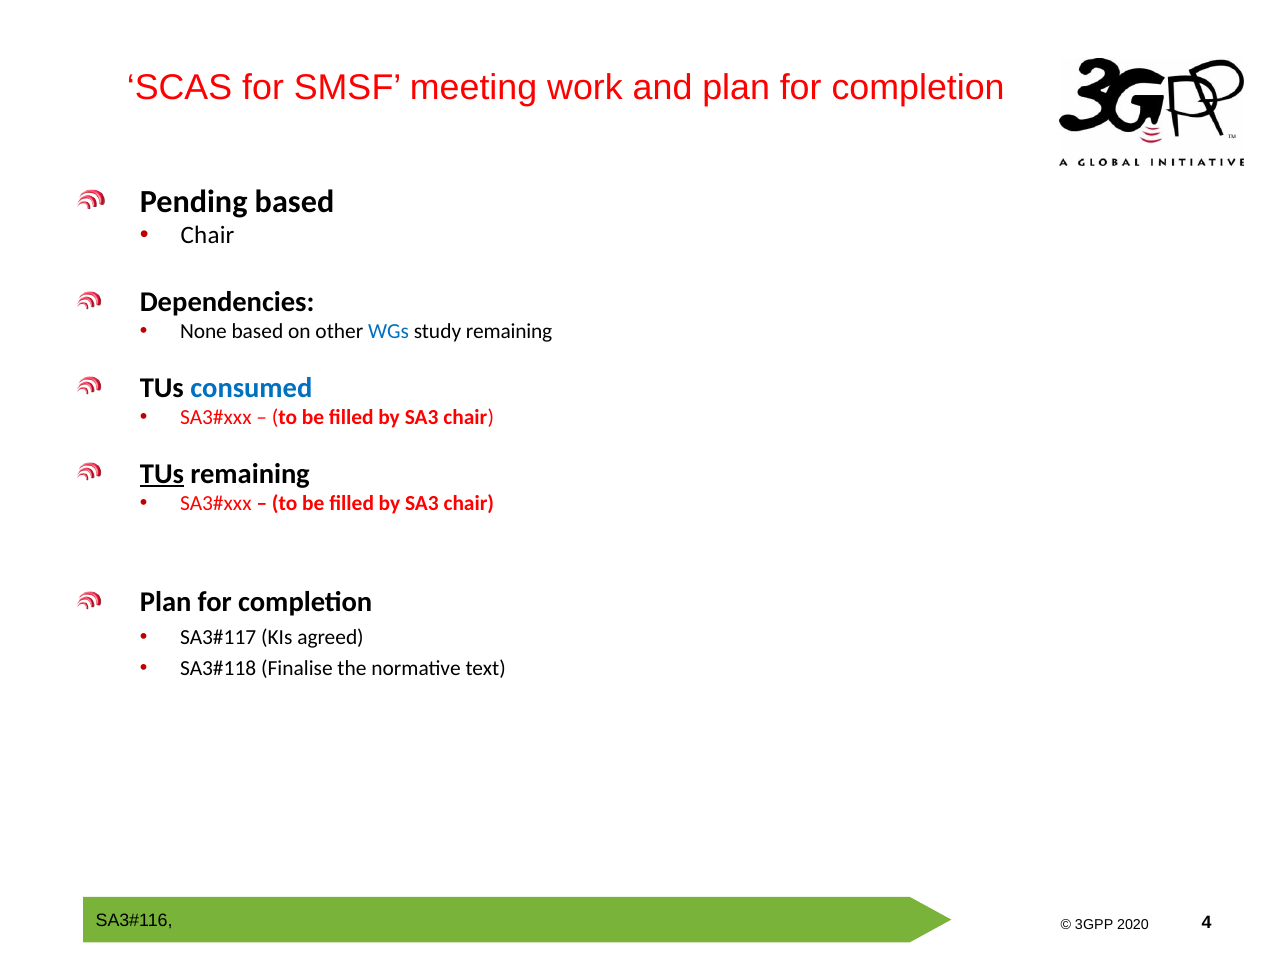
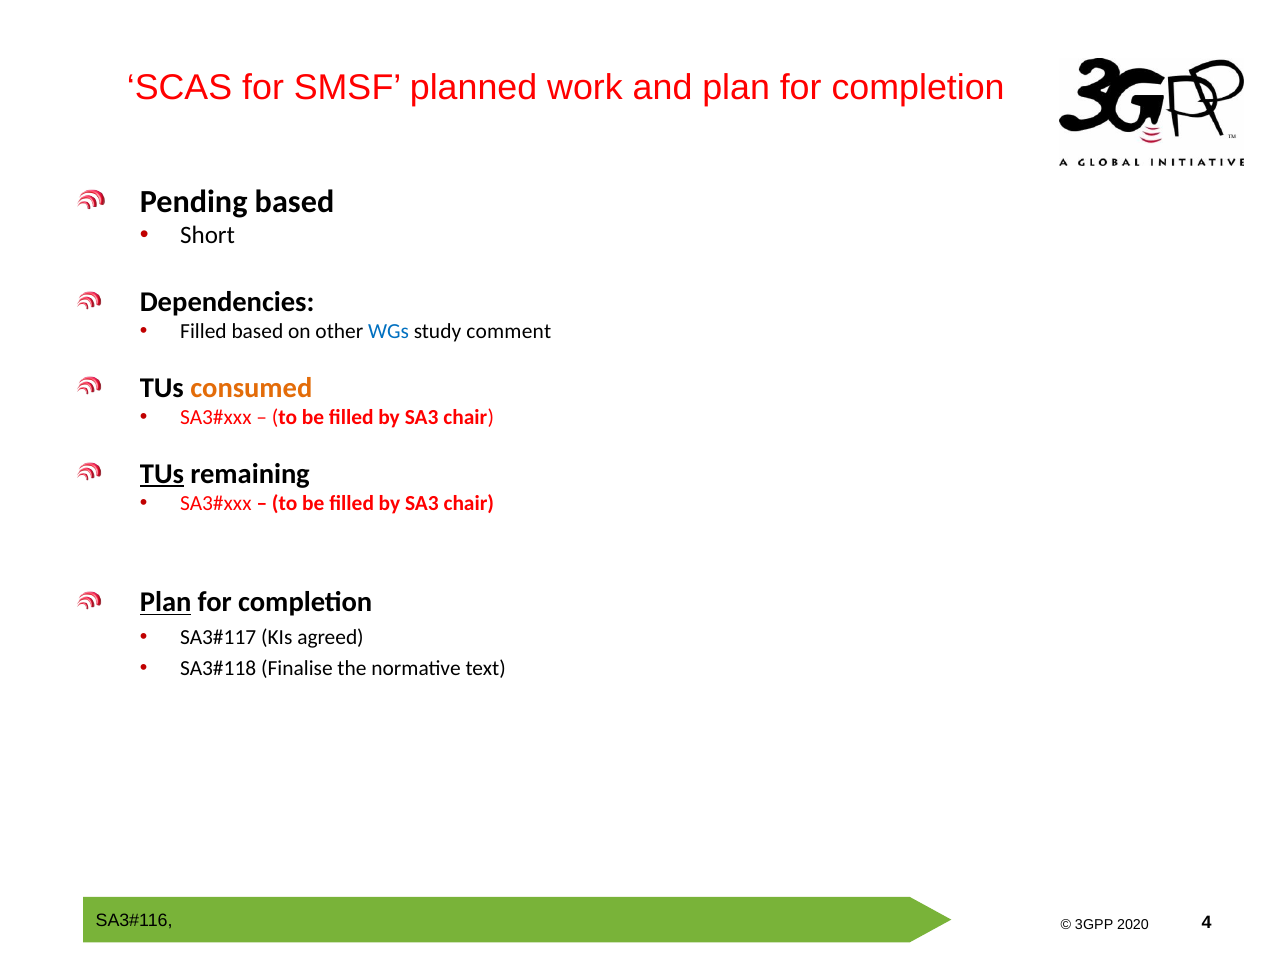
meeting: meeting -> planned
Chair at (207, 236): Chair -> Short
None at (204, 332): None -> Filled
study remaining: remaining -> comment
consumed colour: blue -> orange
Plan at (166, 602) underline: none -> present
